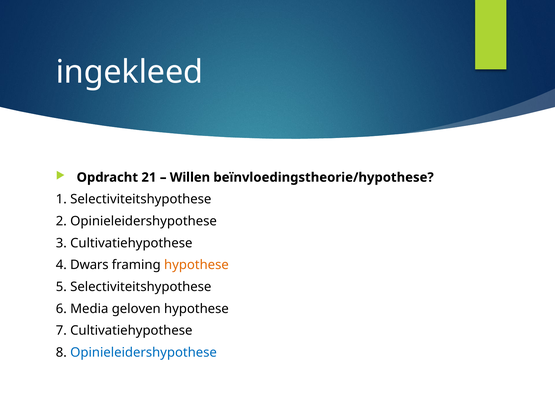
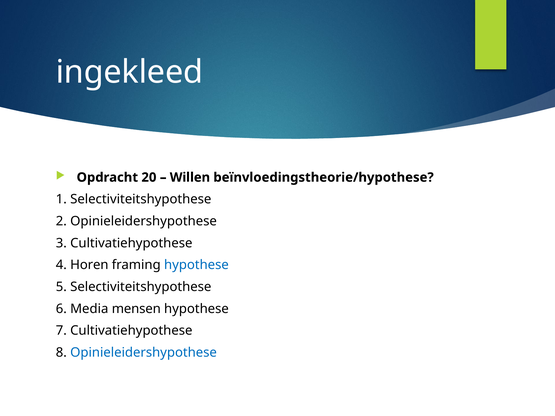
21: 21 -> 20
Dwars: Dwars -> Horen
hypothese at (196, 265) colour: orange -> blue
geloven: geloven -> mensen
